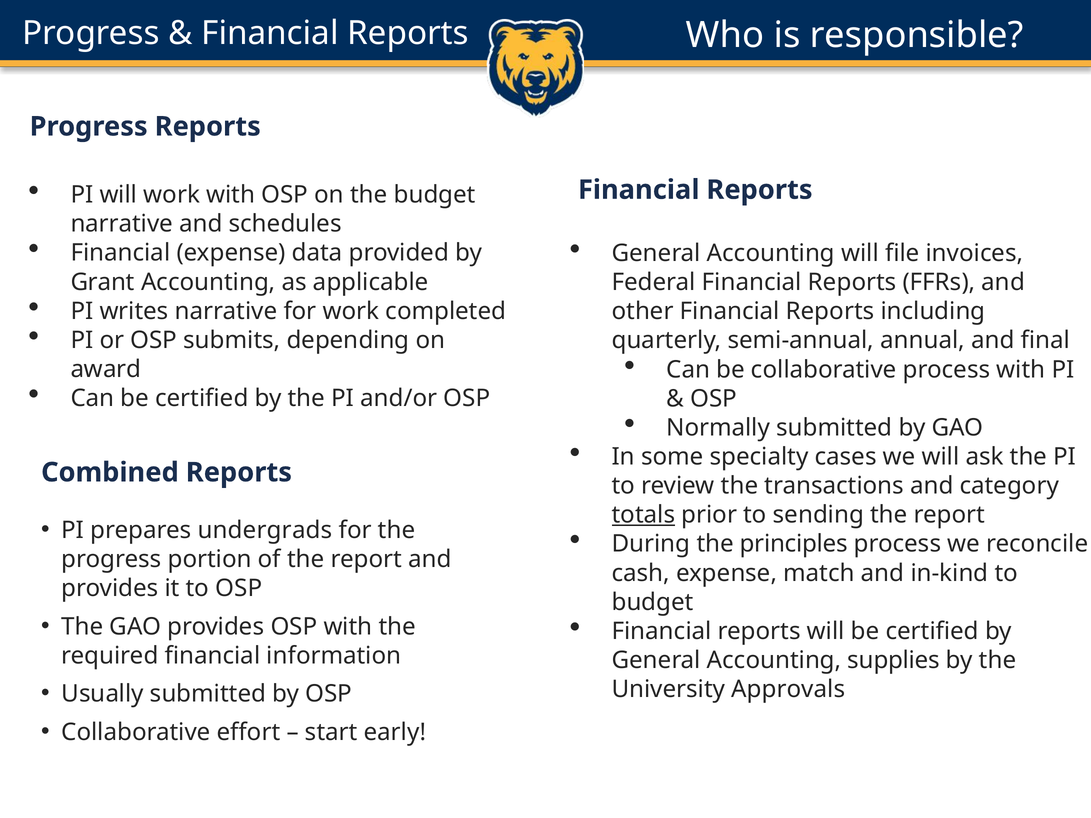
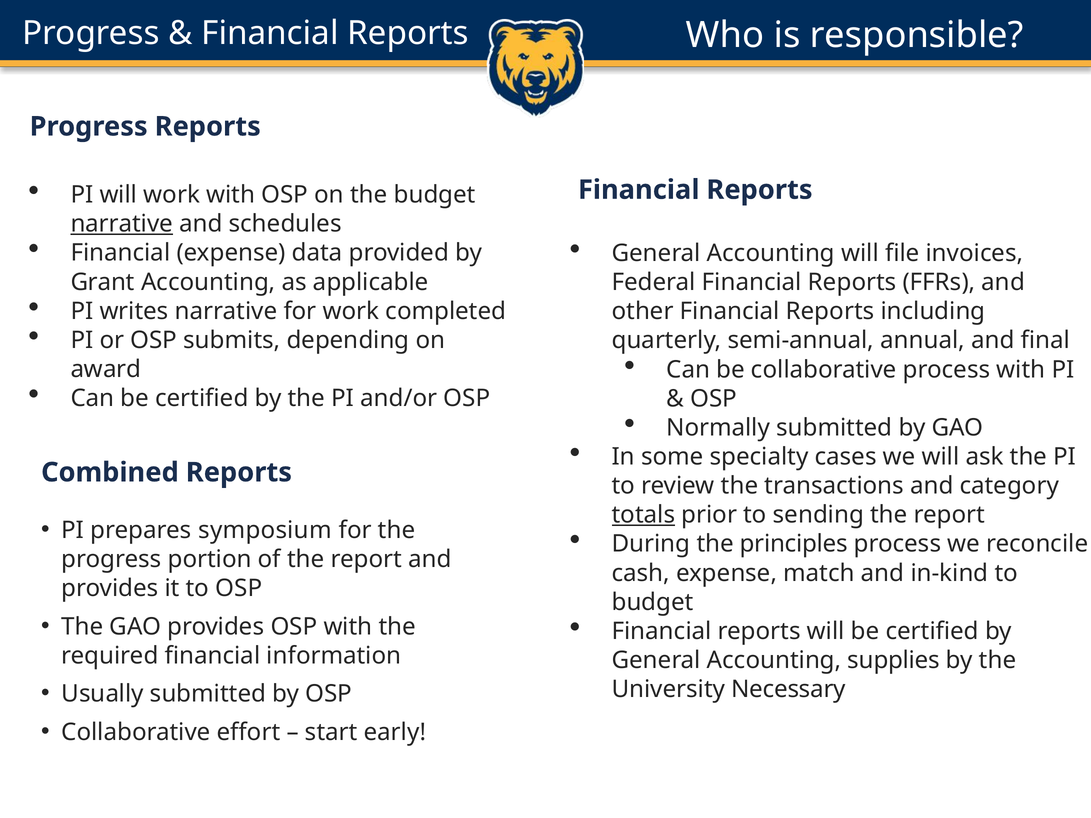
narrative at (122, 224) underline: none -> present
undergrads: undergrads -> symposium
Approvals: Approvals -> Necessary
